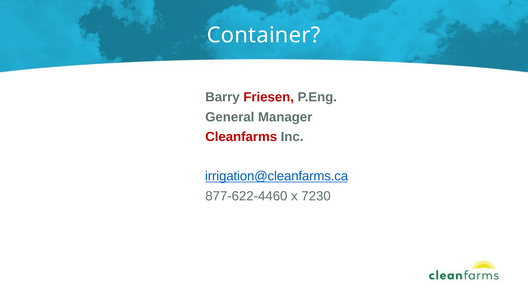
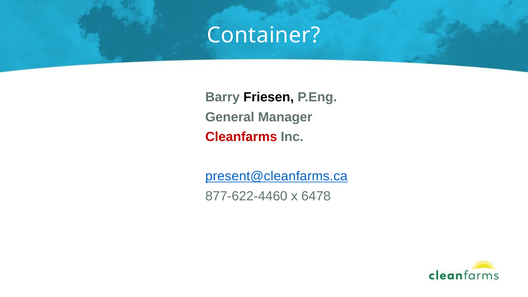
Friesen colour: red -> black
irrigation@cleanfarms.ca: irrigation@cleanfarms.ca -> present@cleanfarms.ca
7230: 7230 -> 6478
